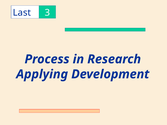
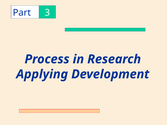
Last: Last -> Part
